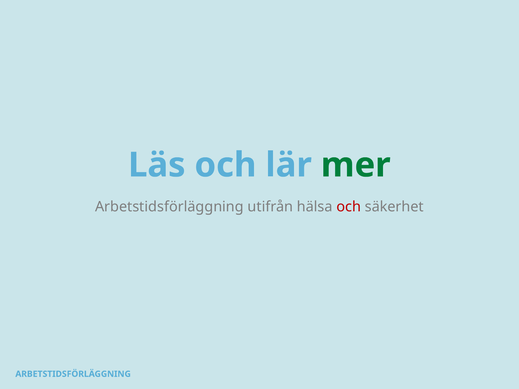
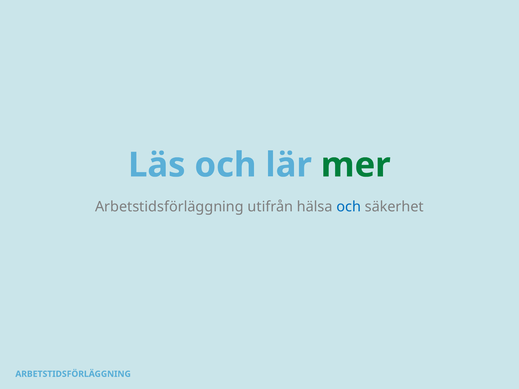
och at (349, 207) colour: red -> blue
